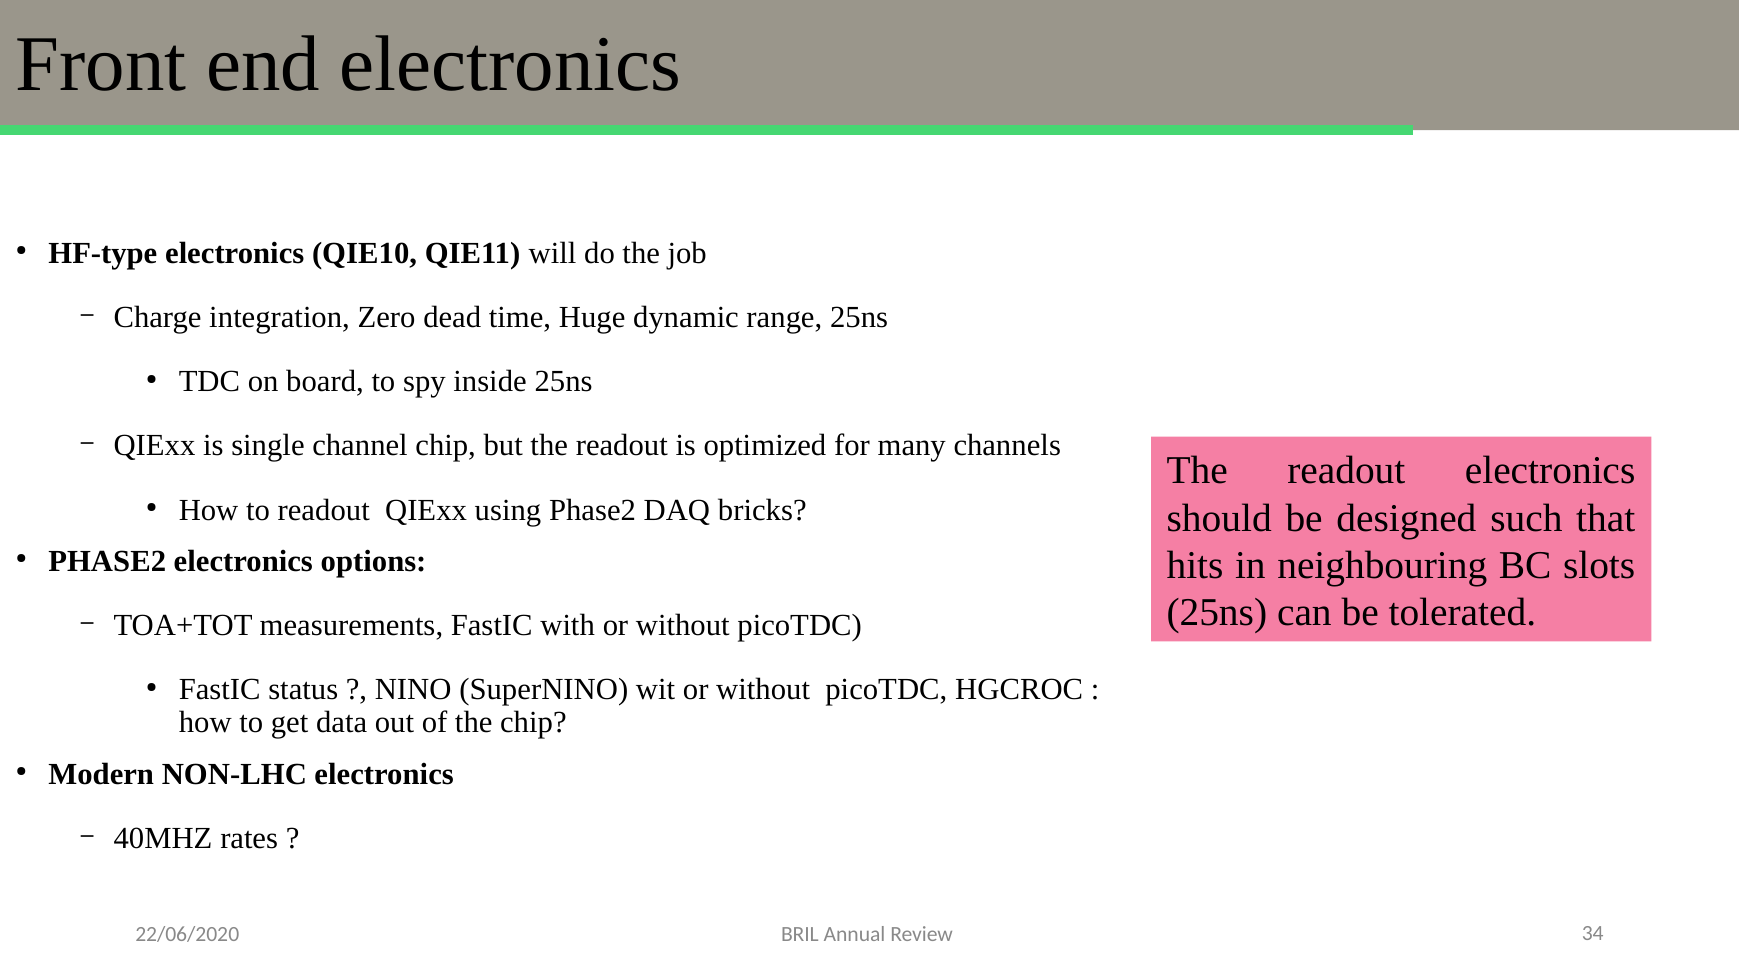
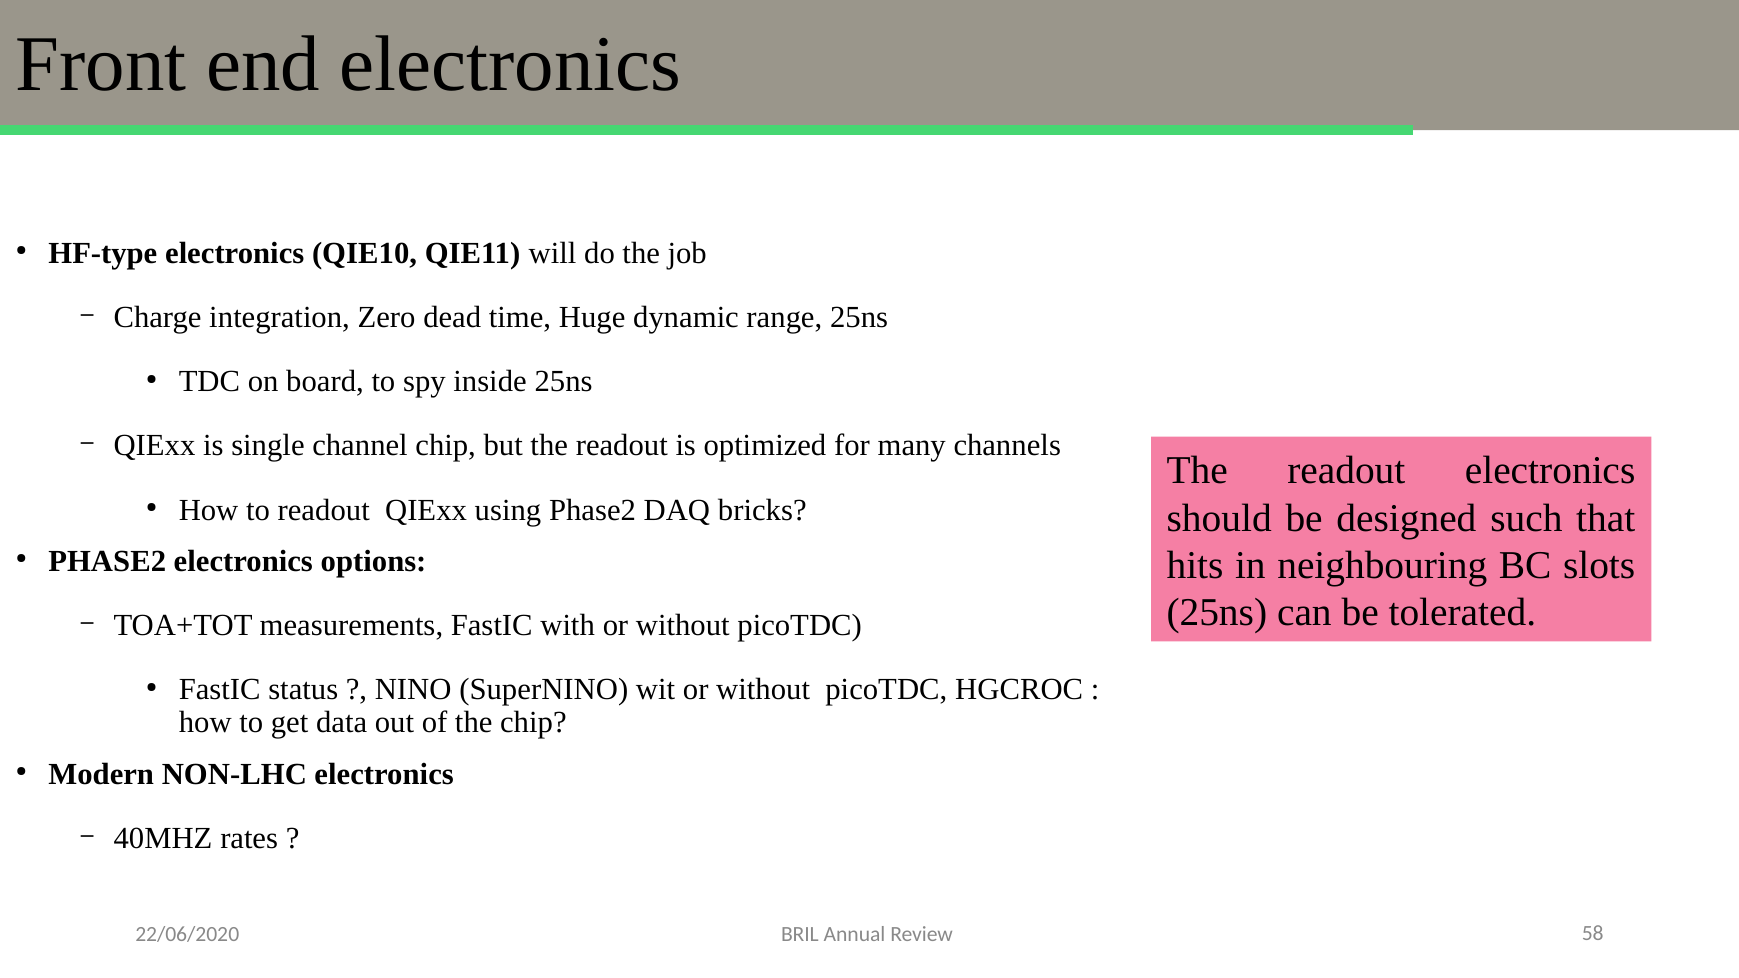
34: 34 -> 58
